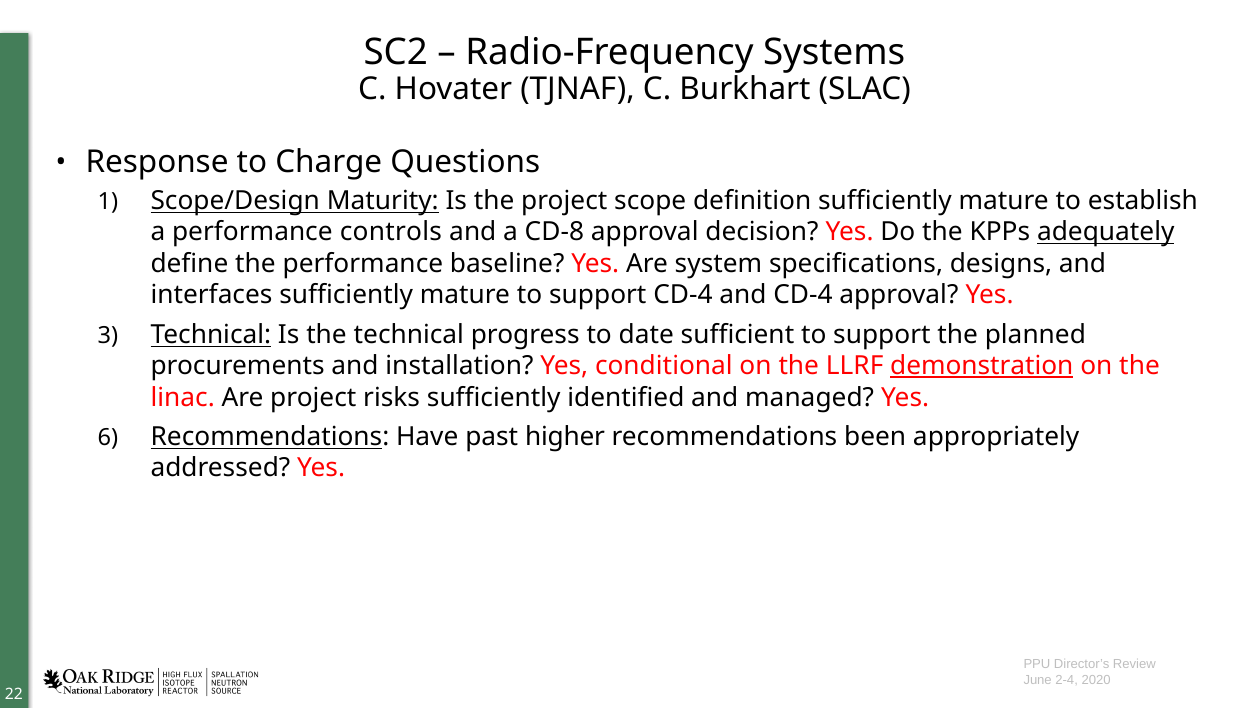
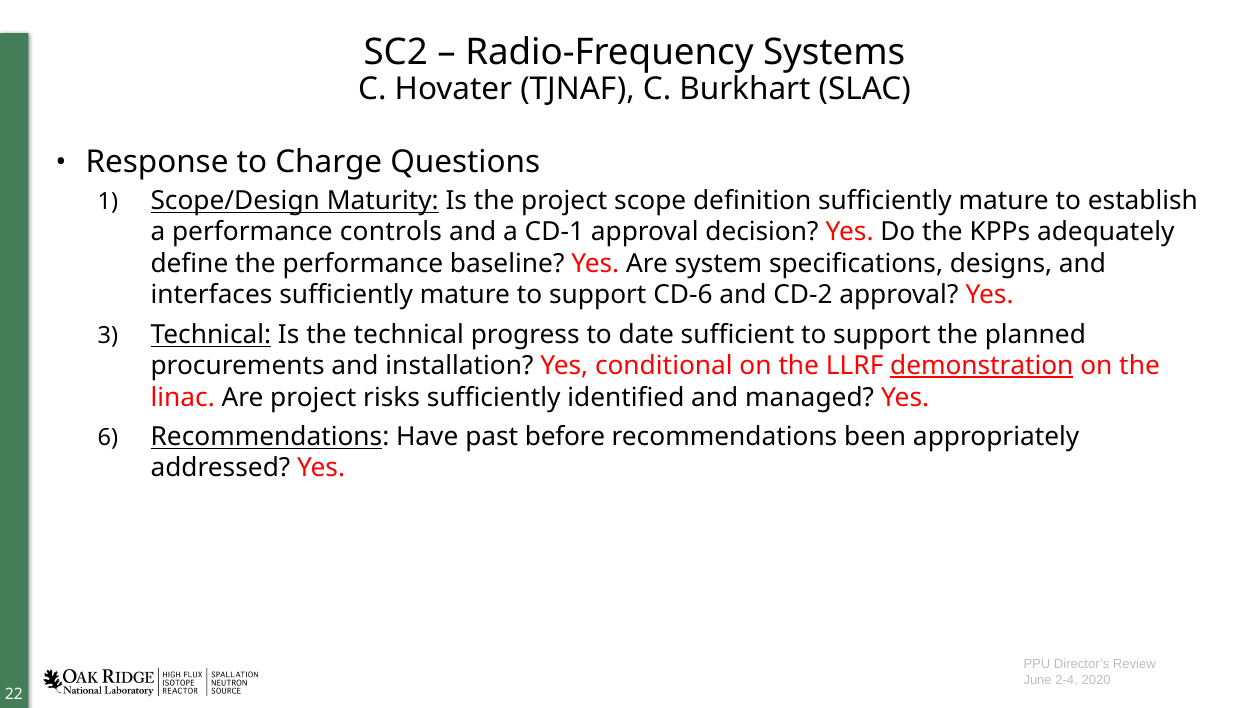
CD-8: CD-8 -> CD-1
adequately underline: present -> none
support CD-4: CD-4 -> CD-6
and CD-4: CD-4 -> CD-2
higher: higher -> before
